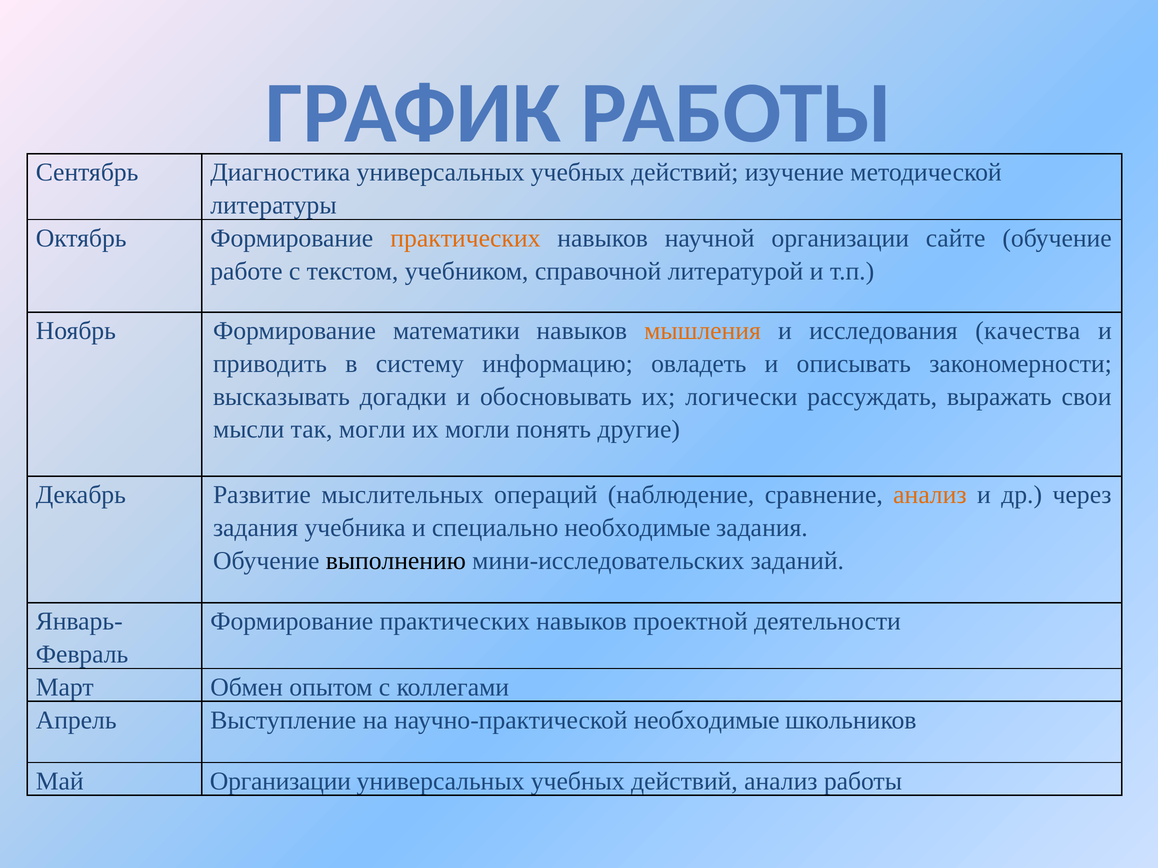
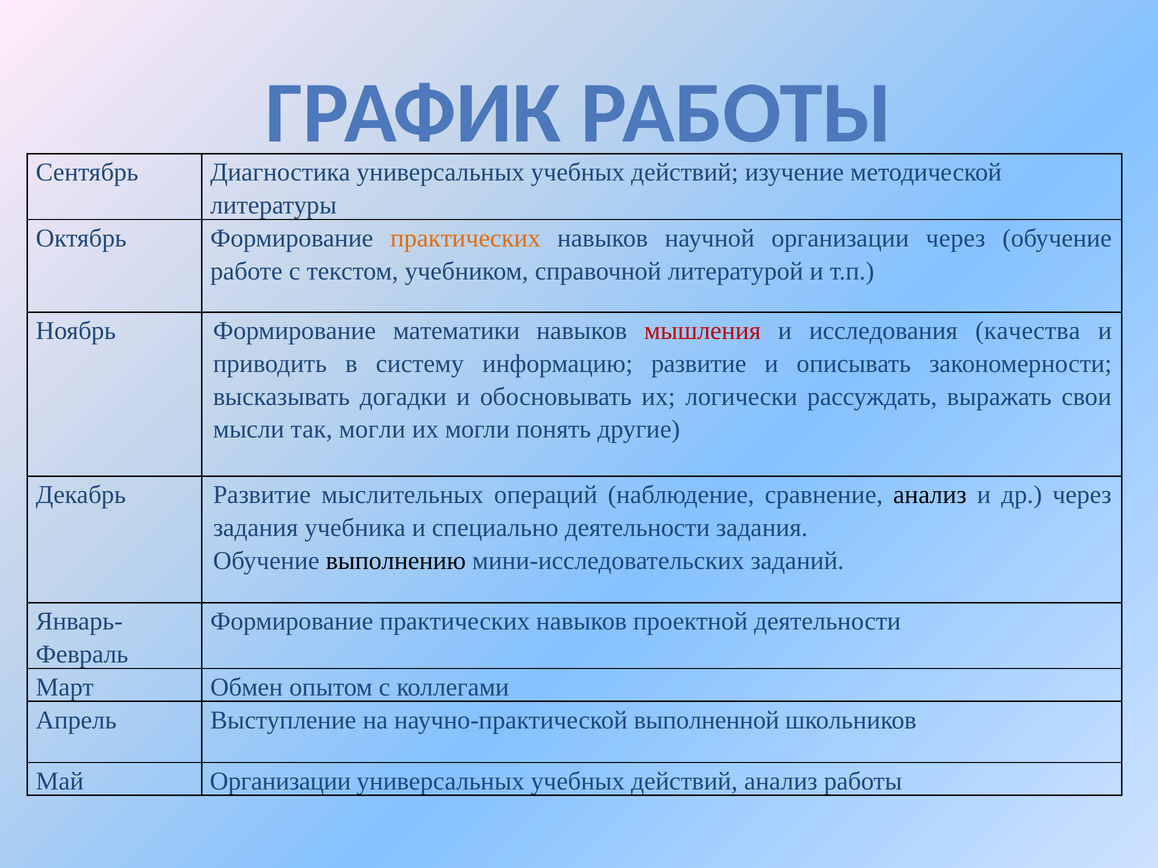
организации сайте: сайте -> через
мышления colour: orange -> red
информацию овладеть: овладеть -> развитие
анализ at (930, 495) colour: orange -> black
специально необходимые: необходимые -> деятельности
научно-практической необходимые: необходимые -> выполненной
